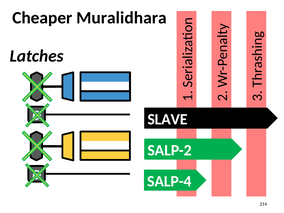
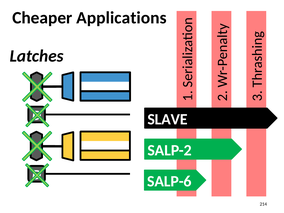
Muralidhara: Muralidhara -> Applications
SALP-4: SALP-4 -> SALP-6
